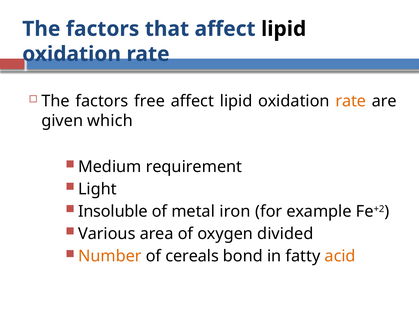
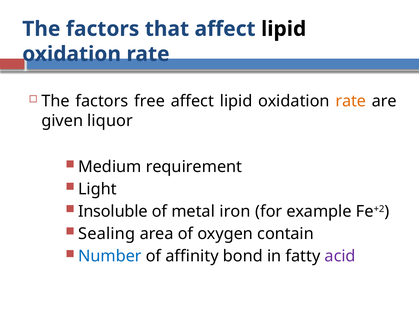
which: which -> liquor
Various: Various -> Sealing
divided: divided -> contain
Number colour: orange -> blue
cereals: cereals -> affinity
acid colour: orange -> purple
